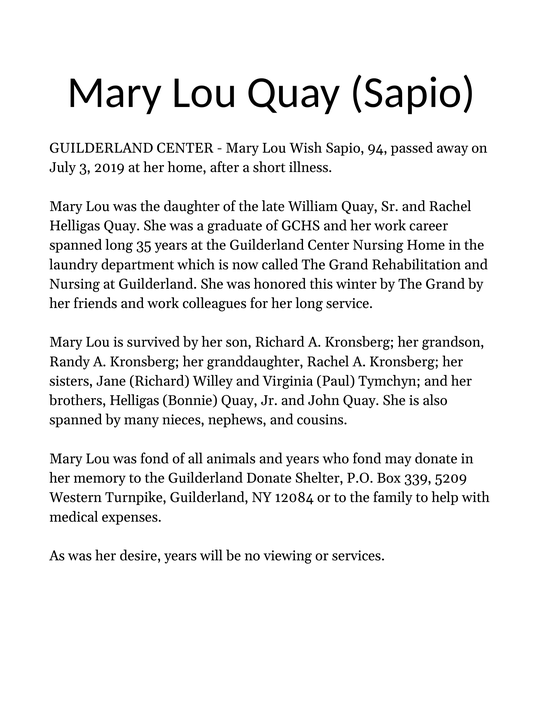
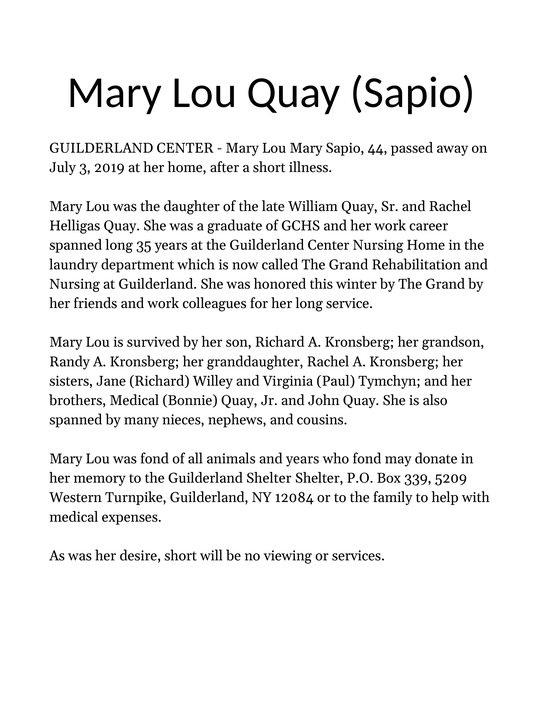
Lou Wish: Wish -> Mary
94: 94 -> 44
brothers Helligas: Helligas -> Medical
Guilderland Donate: Donate -> Shelter
desire years: years -> short
